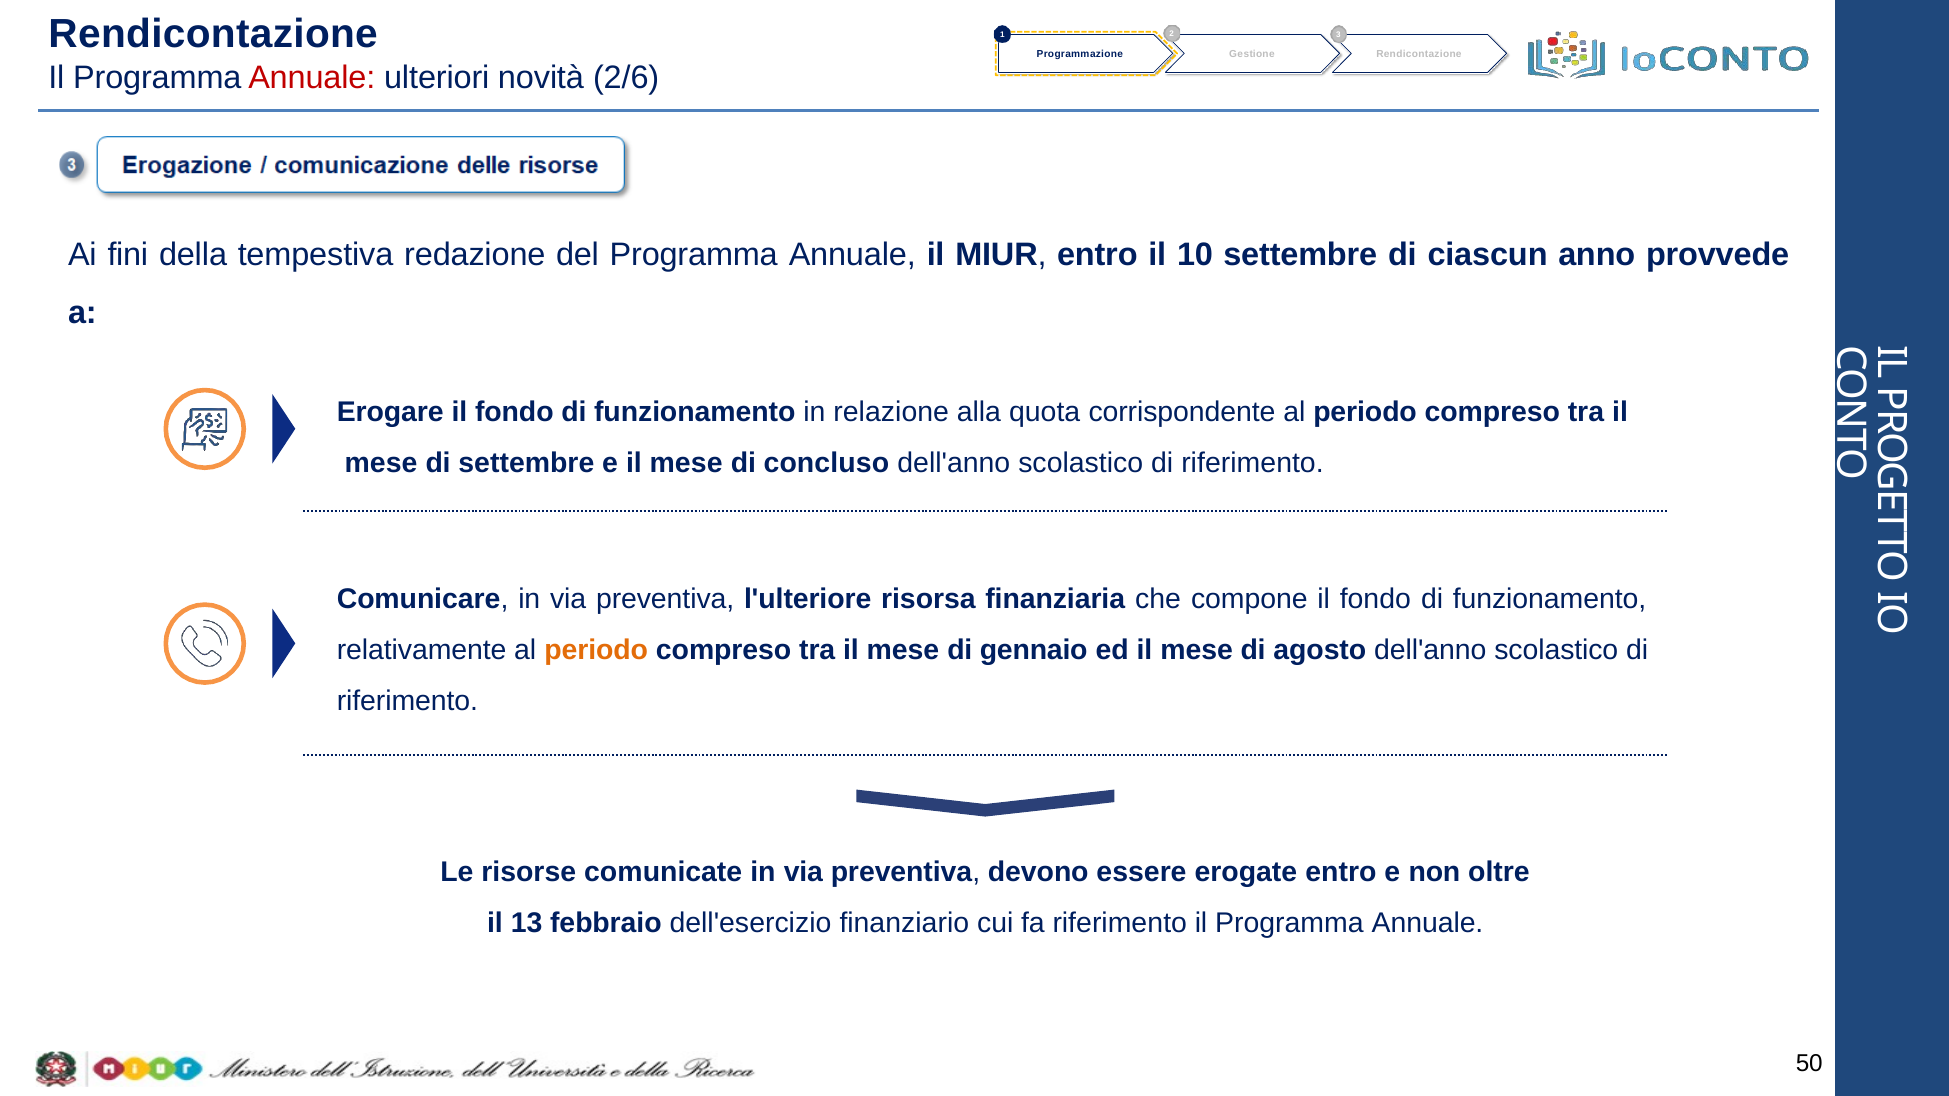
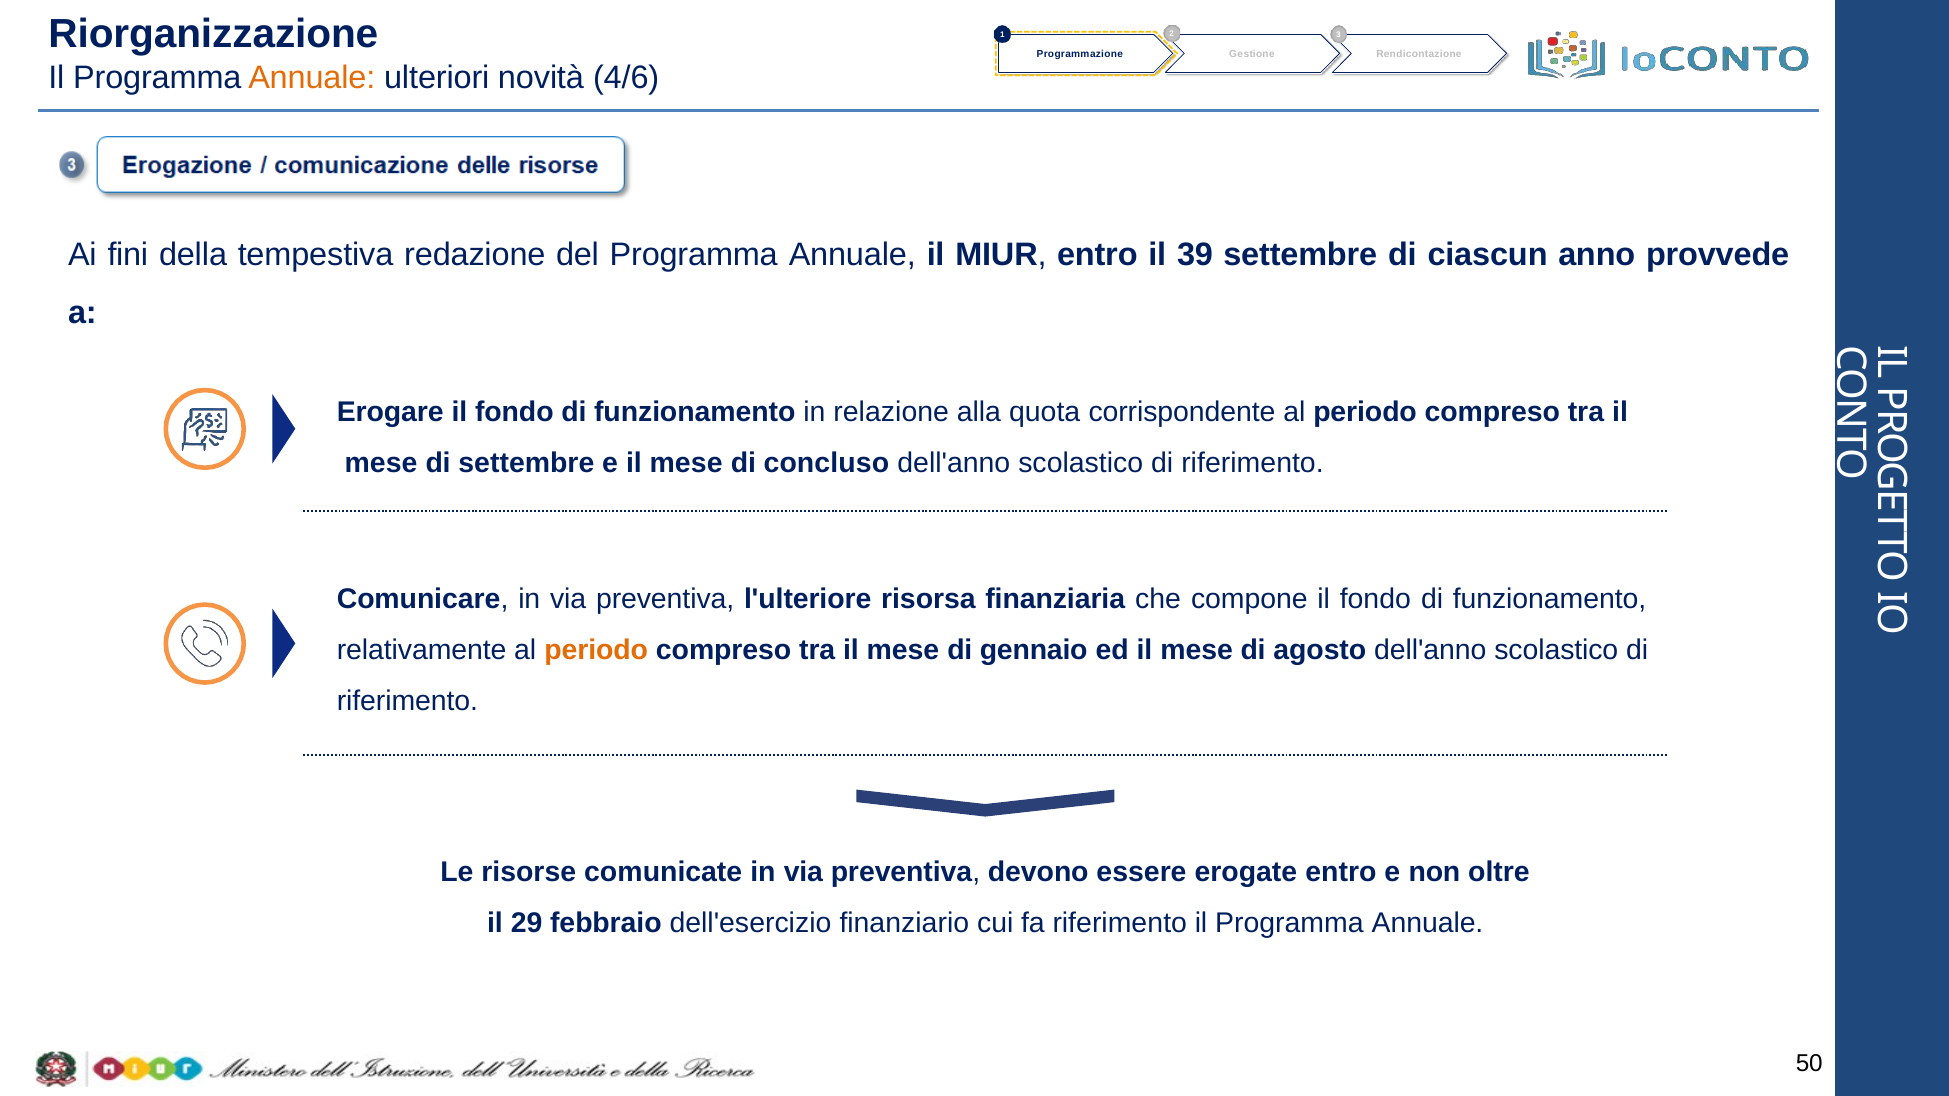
Rendicontazione at (213, 34): Rendicontazione -> Riorganizzazione
Annuale at (312, 78) colour: red -> orange
2/6: 2/6 -> 4/6
10: 10 -> 39
13: 13 -> 29
